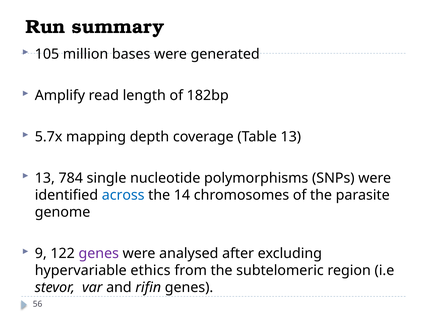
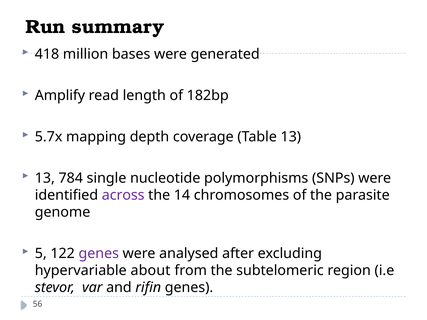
105: 105 -> 418
across colour: blue -> purple
9: 9 -> 5
ethics: ethics -> about
